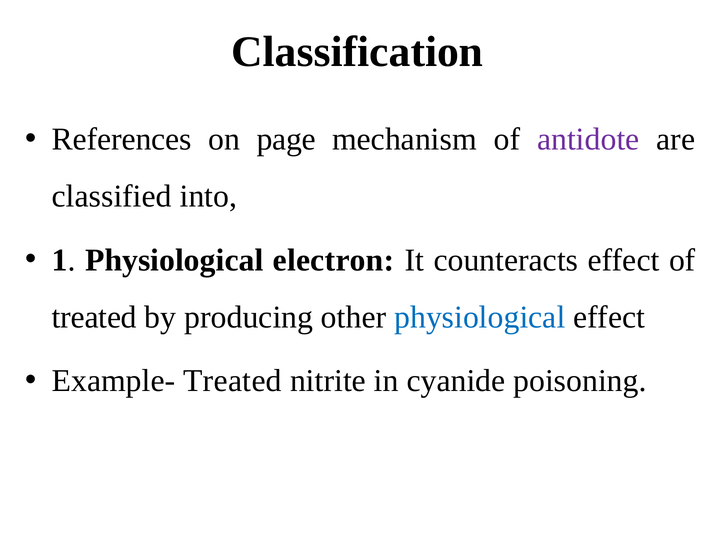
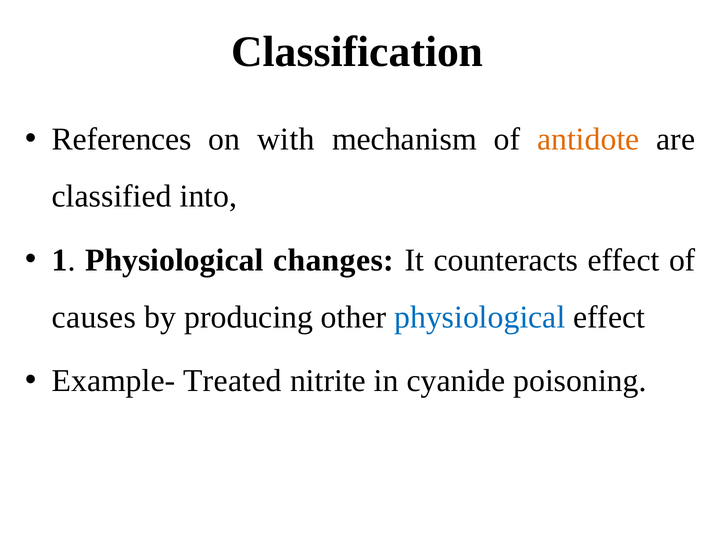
page: page -> with
antidote colour: purple -> orange
electron: electron -> changes
treated at (94, 317): treated -> causes
